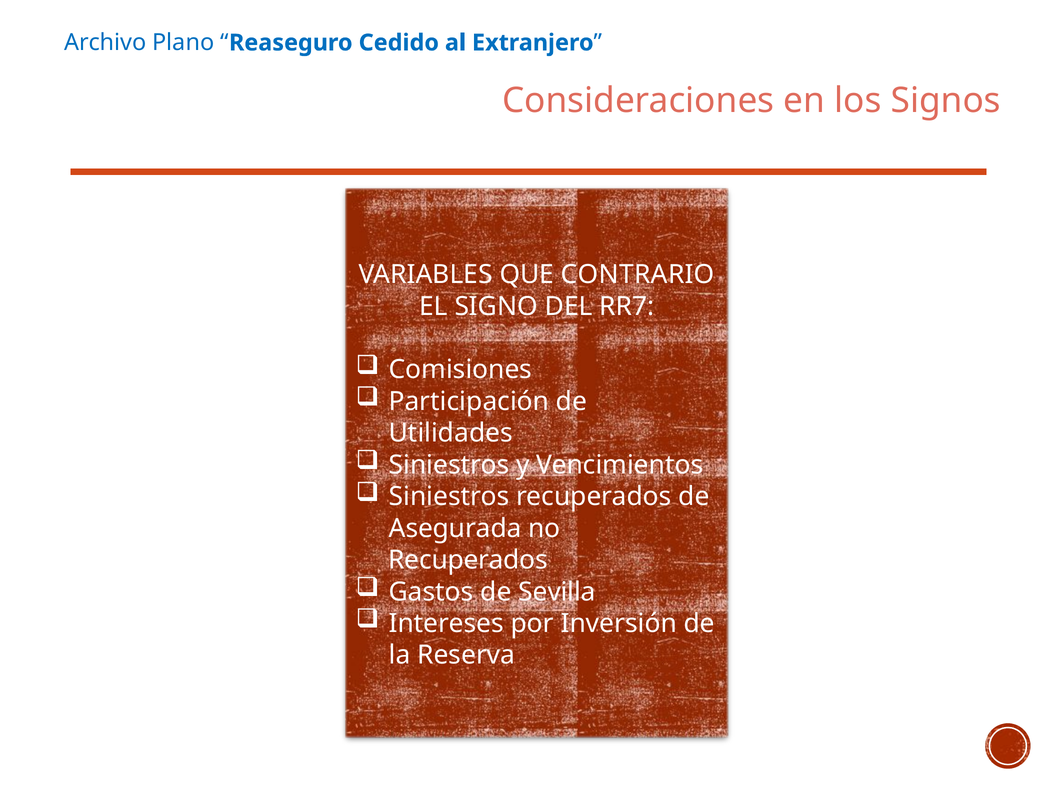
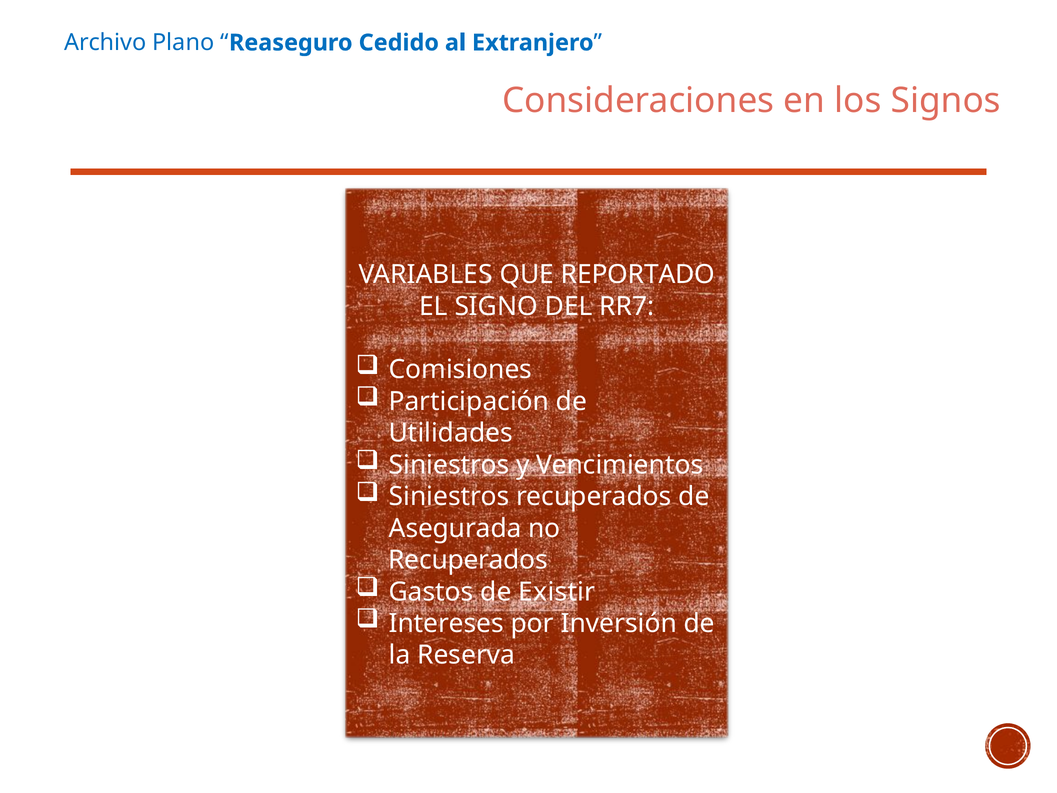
CONTRARIO: CONTRARIO -> REPORTADO
Sevilla: Sevilla -> Existir
